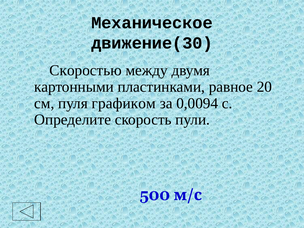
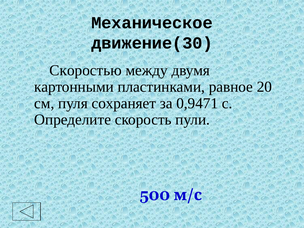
графиком: графиком -> сохраняет
0,0094: 0,0094 -> 0,9471
